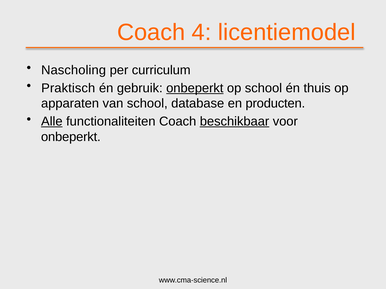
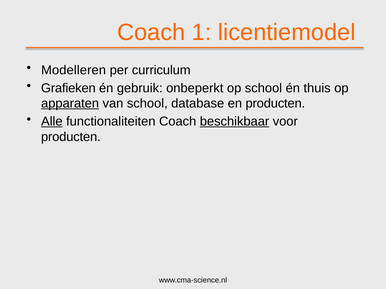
4: 4 -> 1
Nascholing: Nascholing -> Modelleren
Praktisch: Praktisch -> Grafieken
onbeperkt at (195, 88) underline: present -> none
apparaten underline: none -> present
onbeperkt at (71, 137): onbeperkt -> producten
